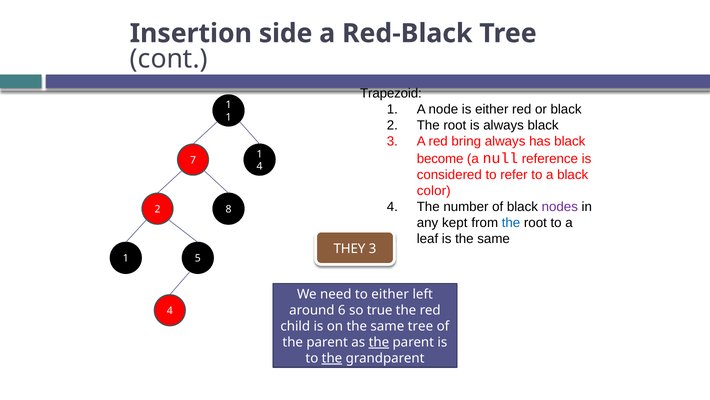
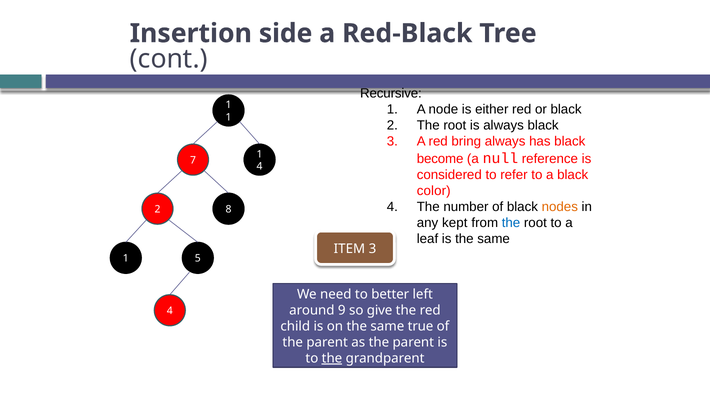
Trapezoid: Trapezoid -> Recursive
nodes colour: purple -> orange
THEY: THEY -> ITEM
to either: either -> better
6: 6 -> 9
true: true -> give
same tree: tree -> true
the at (379, 342) underline: present -> none
